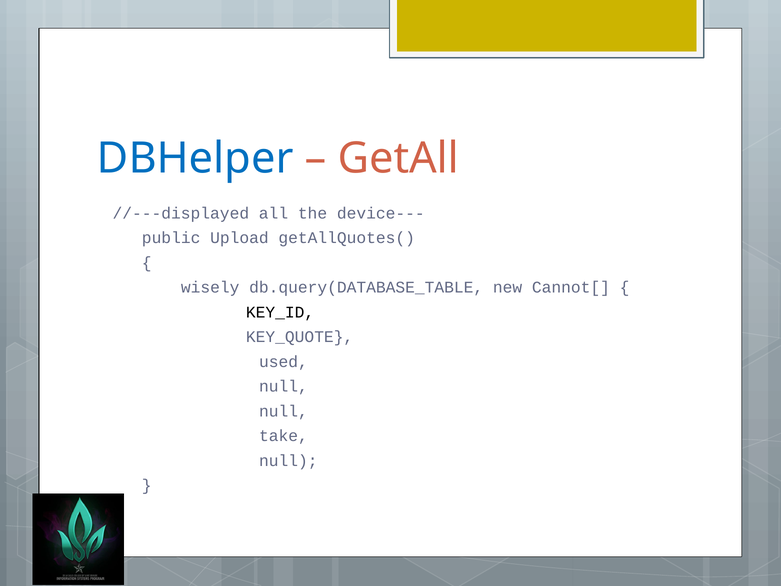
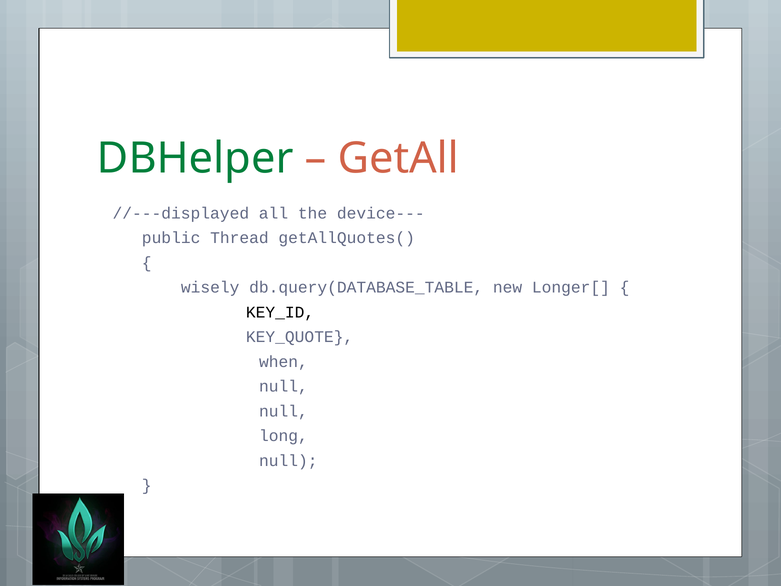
DBHelper colour: blue -> green
Upload: Upload -> Thread
Cannot[: Cannot[ -> Longer[
used: used -> when
take: take -> long
